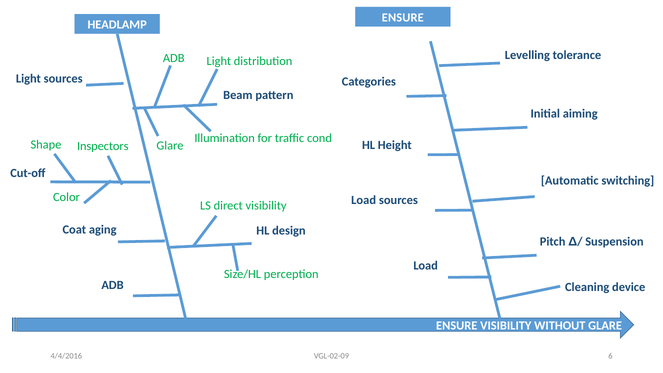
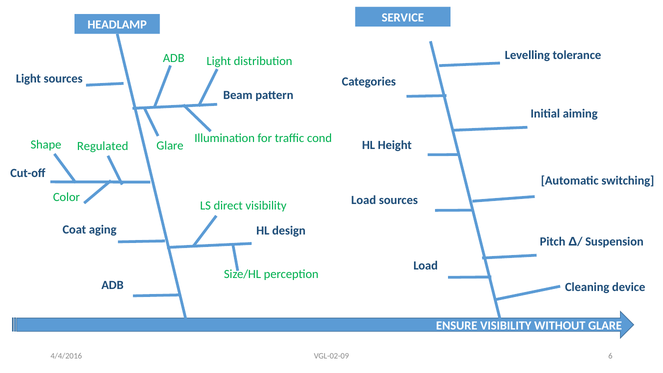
ENSURE at (403, 18): ENSURE -> SERVICE
Inspectors: Inspectors -> Regulated
